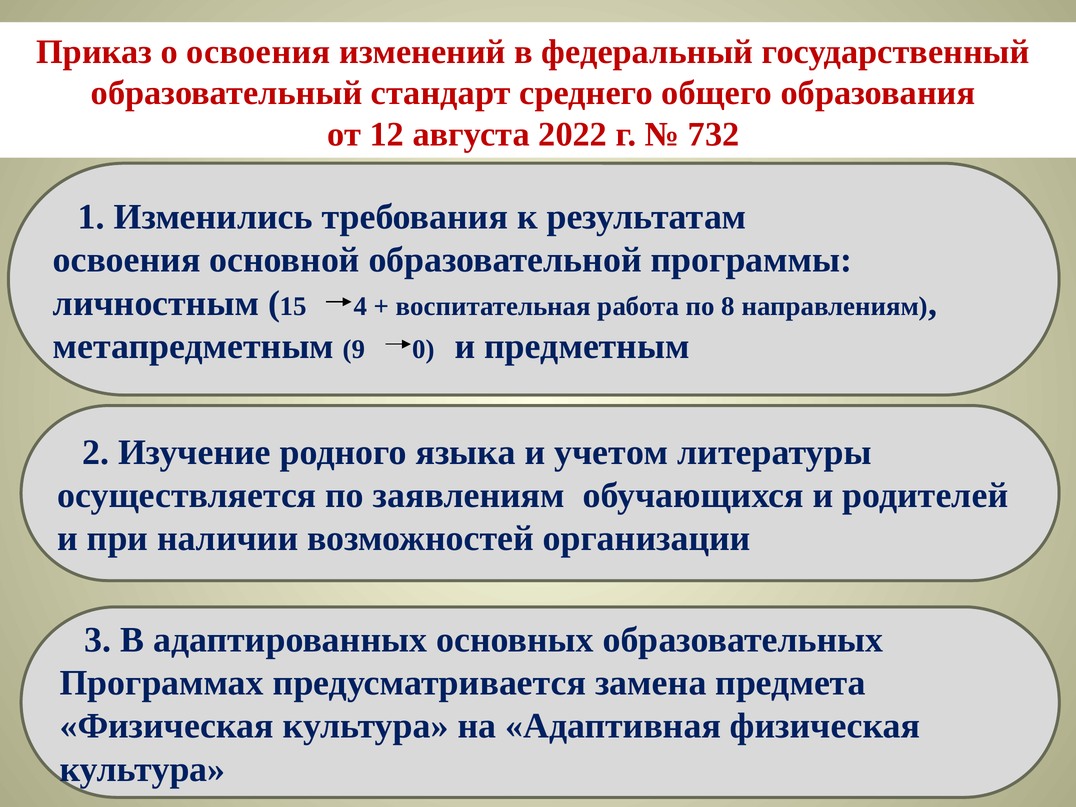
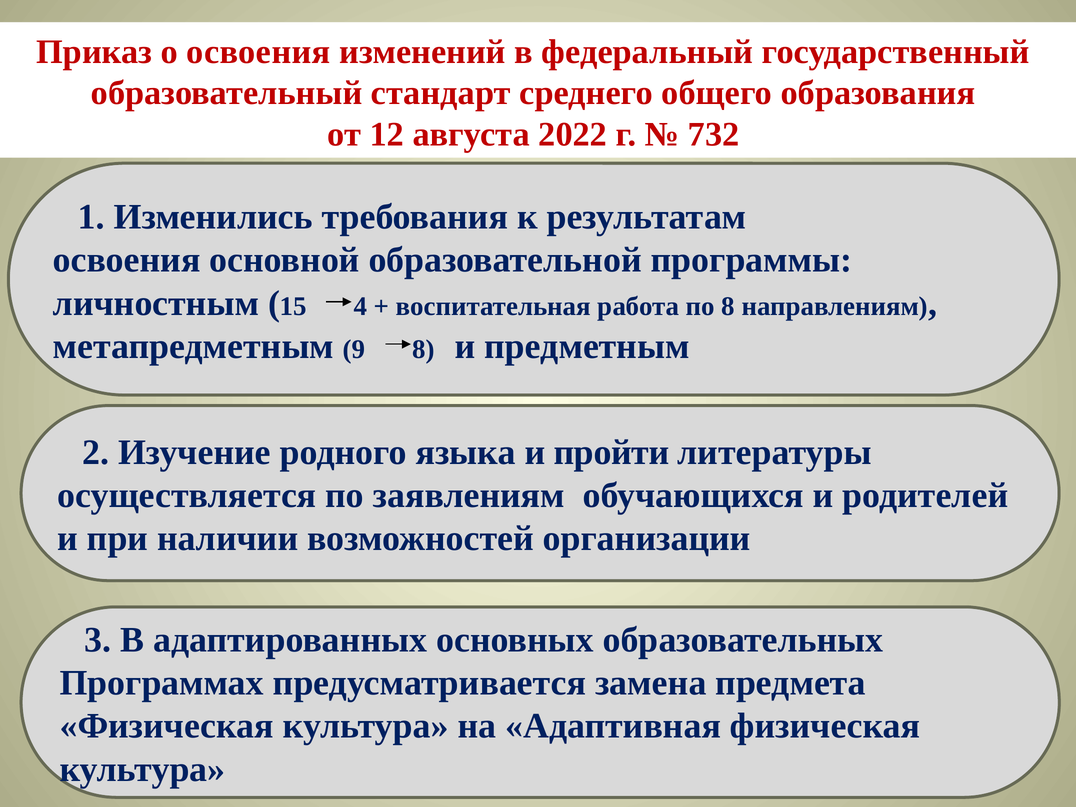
9 0: 0 -> 8
учетом: учетом -> пройти
